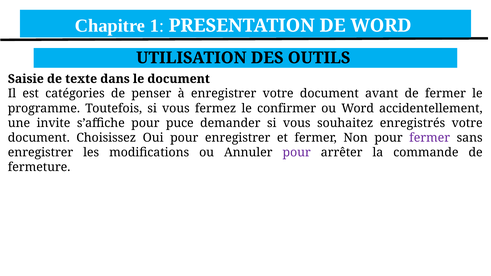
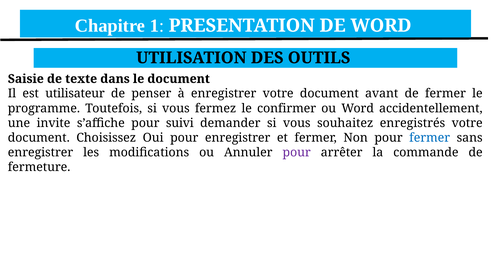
catégories: catégories -> utilisateur
puce: puce -> suivi
fermer at (430, 138) colour: purple -> blue
